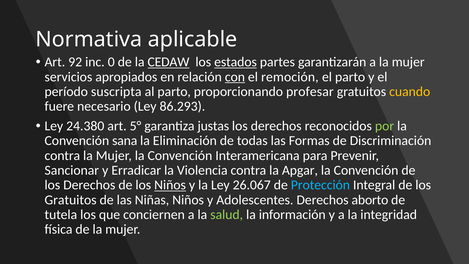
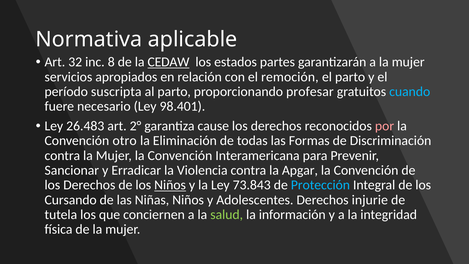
92: 92 -> 32
0: 0 -> 8
estados underline: present -> none
con underline: present -> none
cuando colour: yellow -> light blue
86.293: 86.293 -> 98.401
24.380: 24.380 -> 26.483
5°: 5° -> 2°
justas: justas -> cause
por colour: light green -> pink
sana: sana -> otro
26.067: 26.067 -> 73.843
Gratuitos at (71, 200): Gratuitos -> Cursando
aborto: aborto -> injurie
